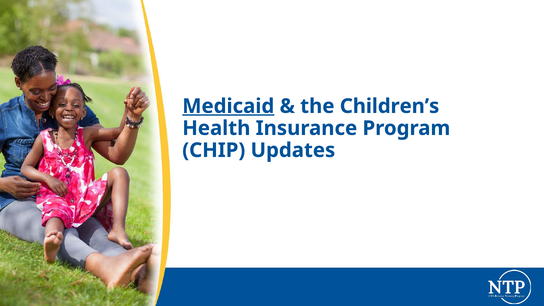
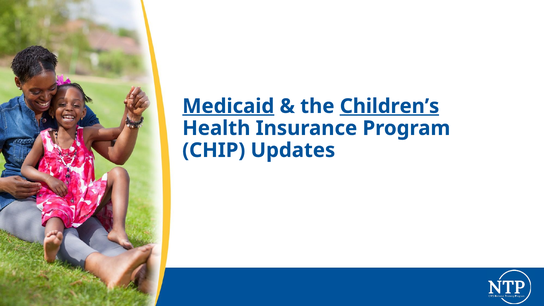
Children’s underline: none -> present
